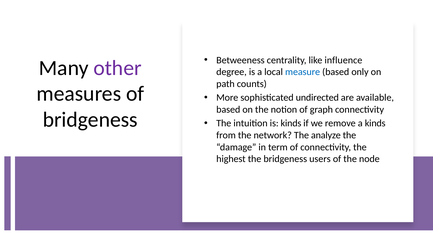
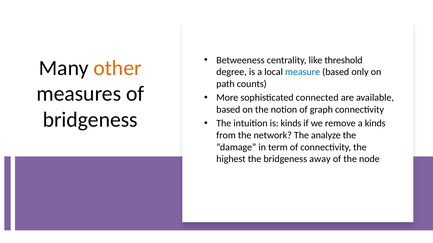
influence: influence -> threshold
other colour: purple -> orange
undirected: undirected -> connected
users: users -> away
